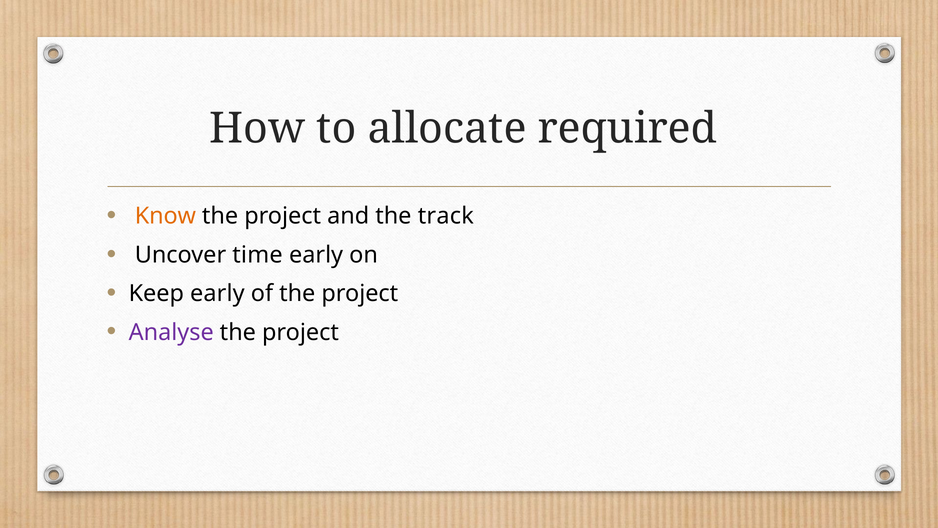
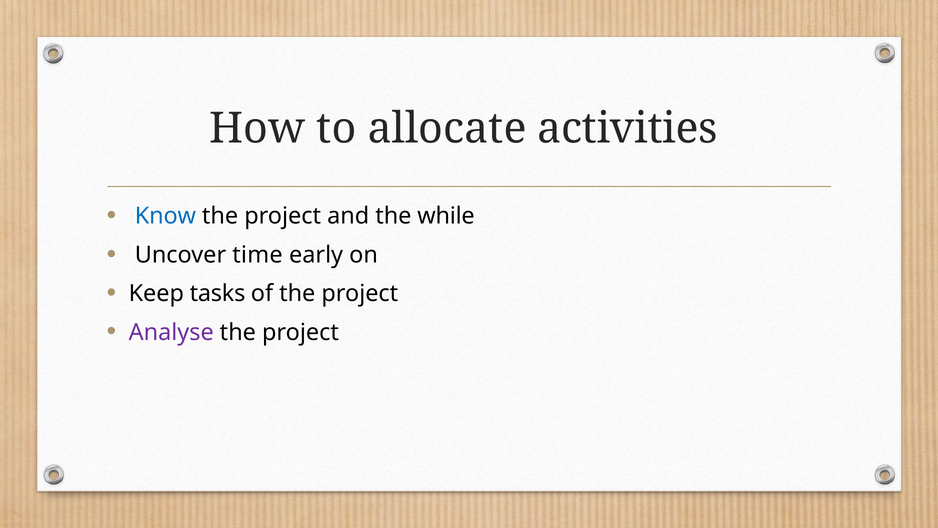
required: required -> activities
Know colour: orange -> blue
track: track -> while
Keep early: early -> tasks
